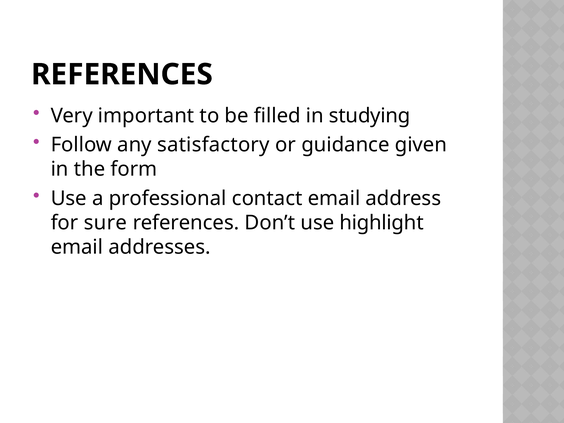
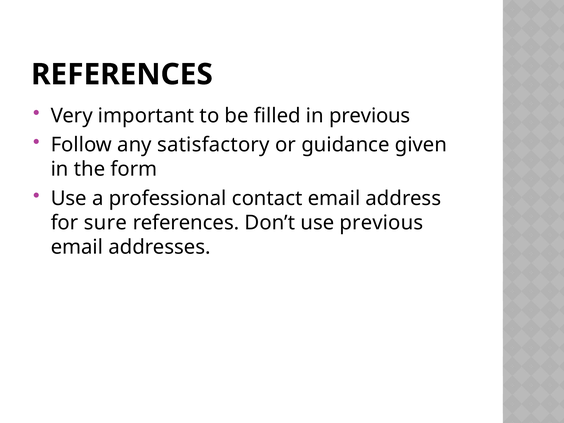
in studying: studying -> previous
use highlight: highlight -> previous
